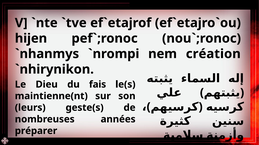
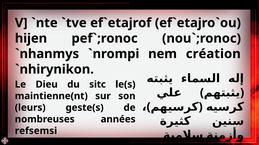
fais: fais -> sitc
préparer: préparer -> refsemsi
